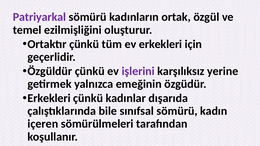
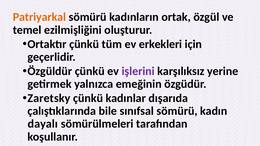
Patriyarkal colour: purple -> orange
Erkekleri at (49, 98): Erkekleri -> Zaretsky
içeren: içeren -> dayalı
